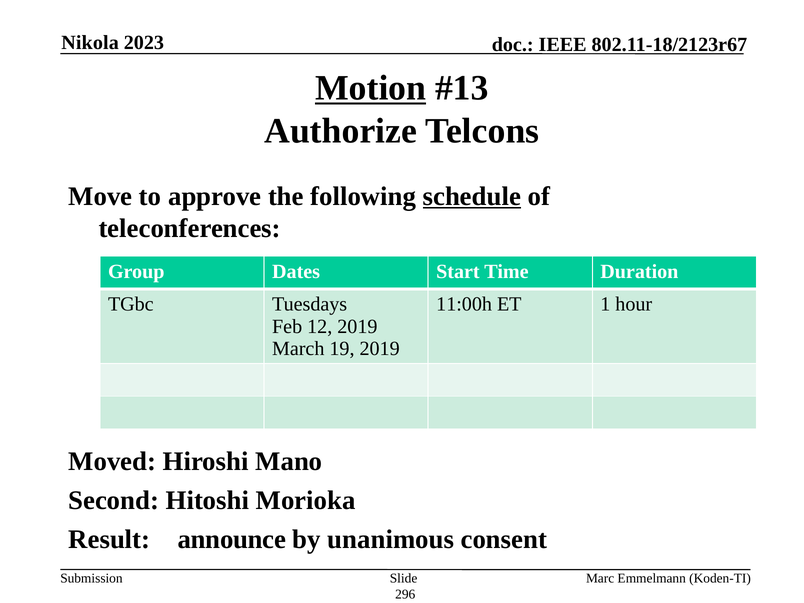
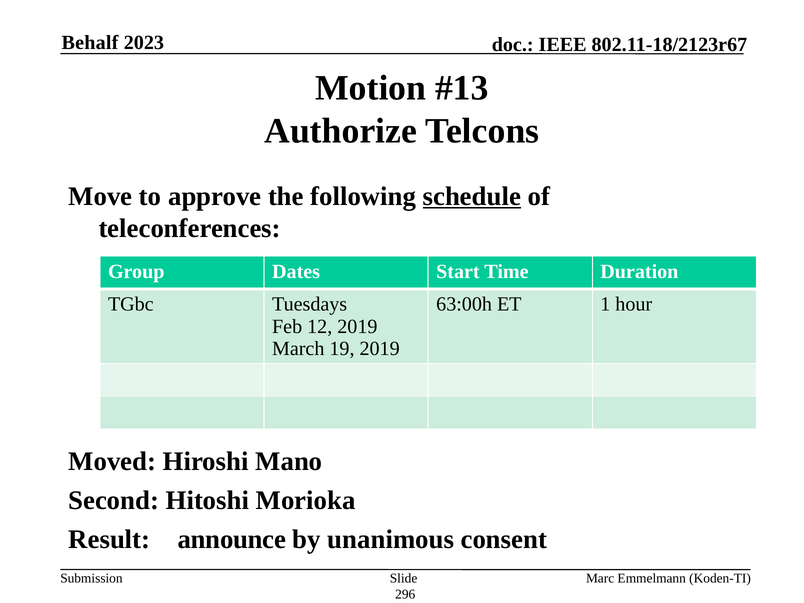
Nikola: Nikola -> Behalf
Motion underline: present -> none
11:00h: 11:00h -> 63:00h
